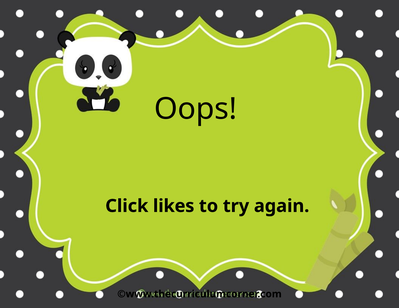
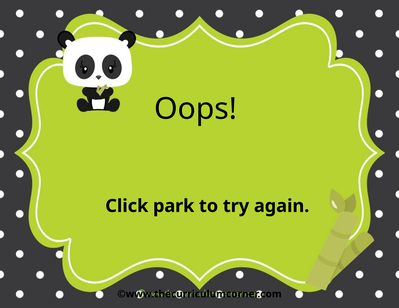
likes: likes -> park
